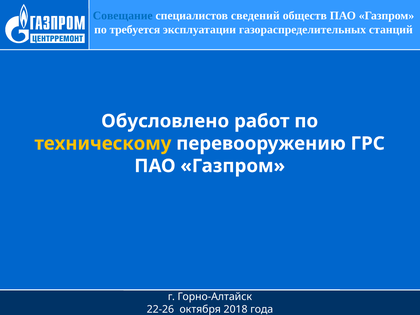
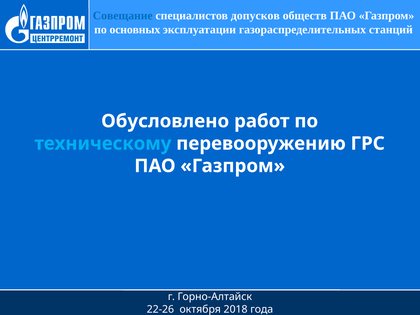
сведений: сведений -> допусков
требуется: требуется -> основных
техническому colour: yellow -> light blue
